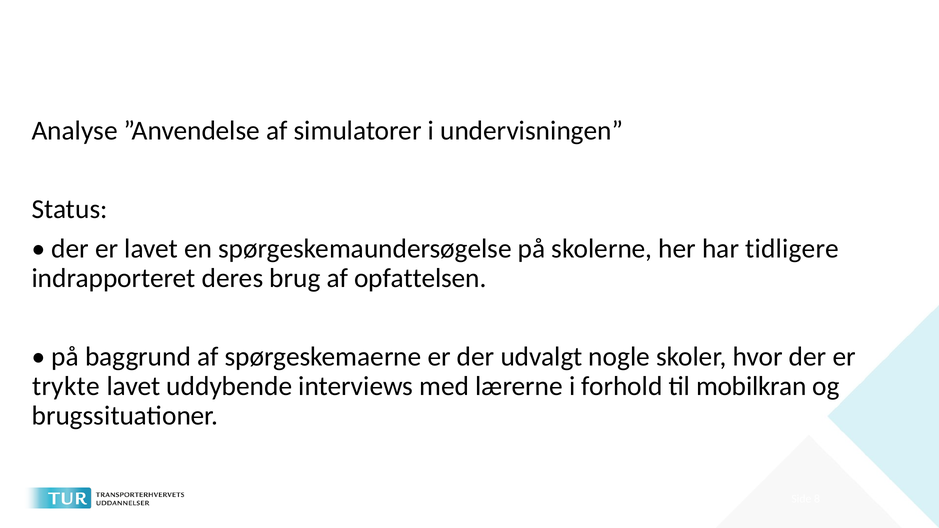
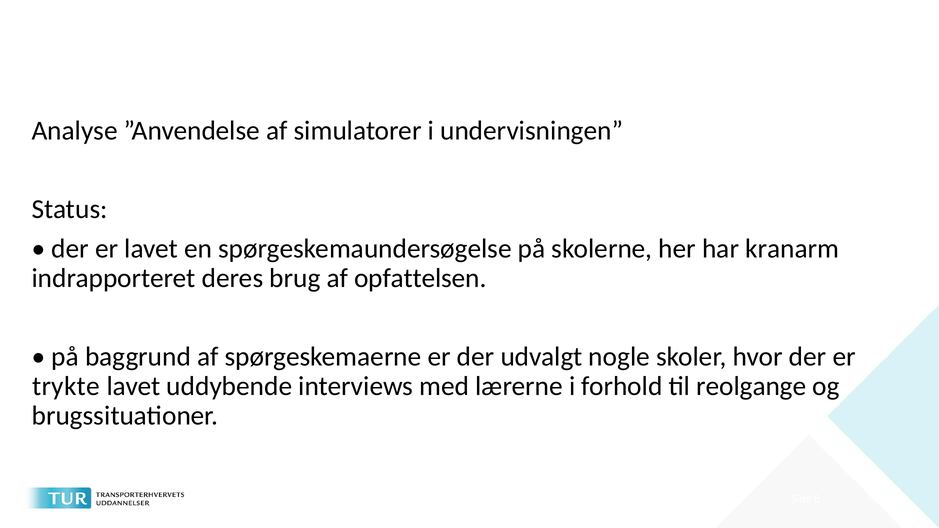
tidligere: tidligere -> kranarm
mobilkran: mobilkran -> reolgange
